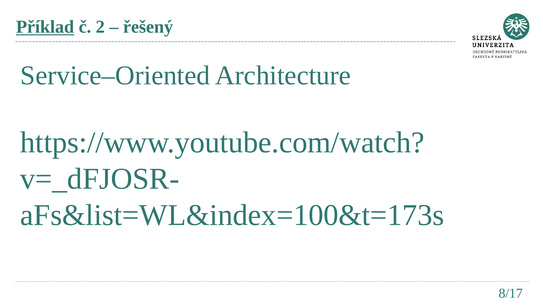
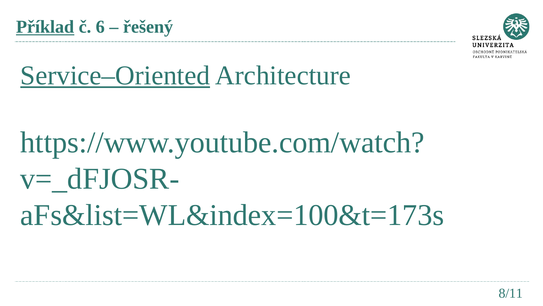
2: 2 -> 6
Service–Oriented underline: none -> present
8/17: 8/17 -> 8/11
